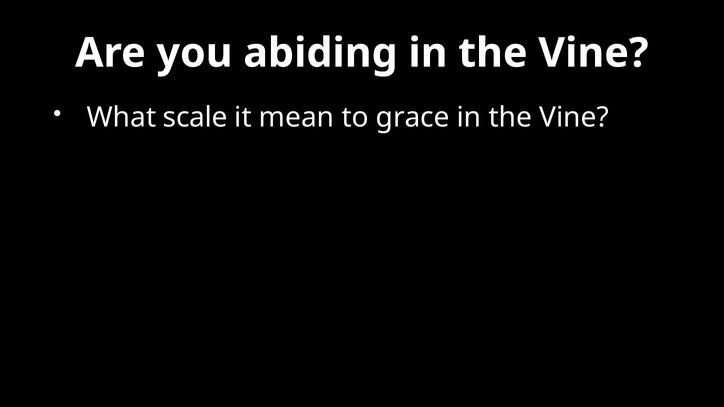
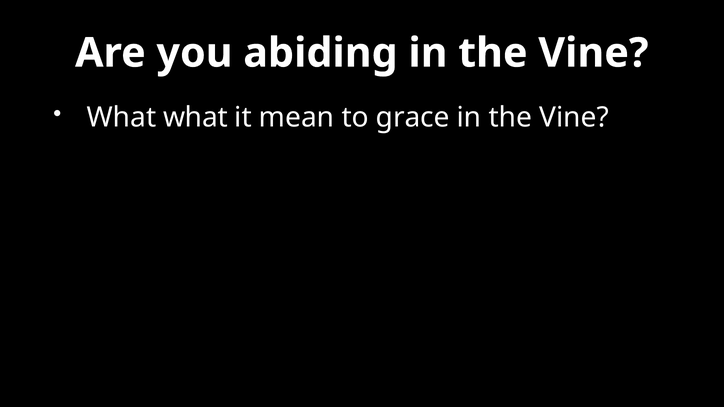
What scale: scale -> what
